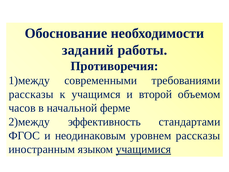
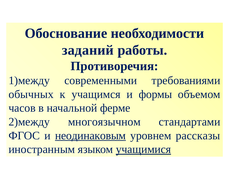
рассказы at (31, 94): рассказы -> обычных
второй: второй -> формы
эффективность: эффективность -> многоязычном
неодинаковым underline: none -> present
